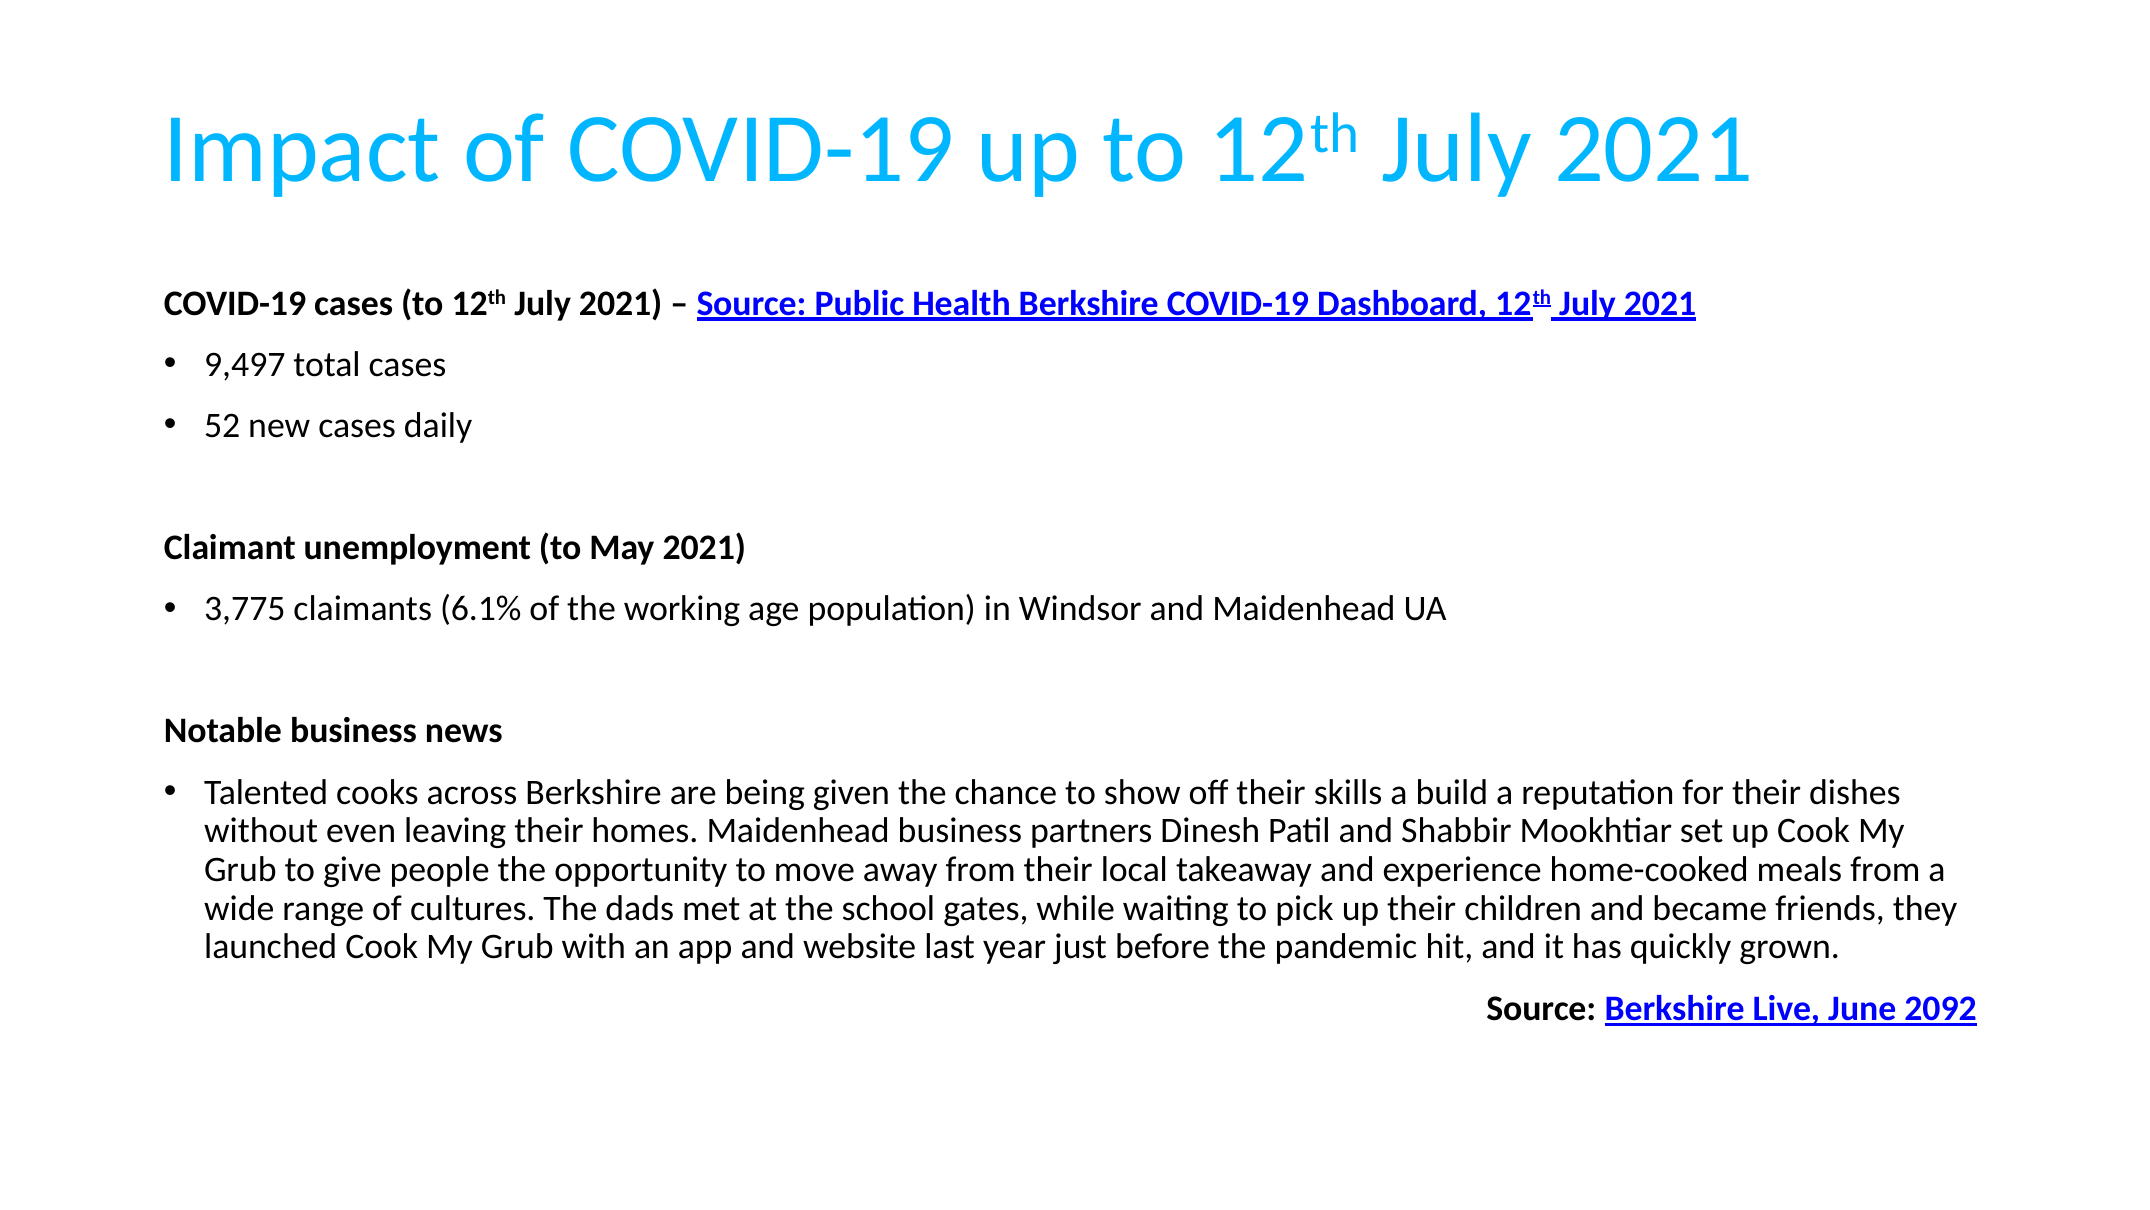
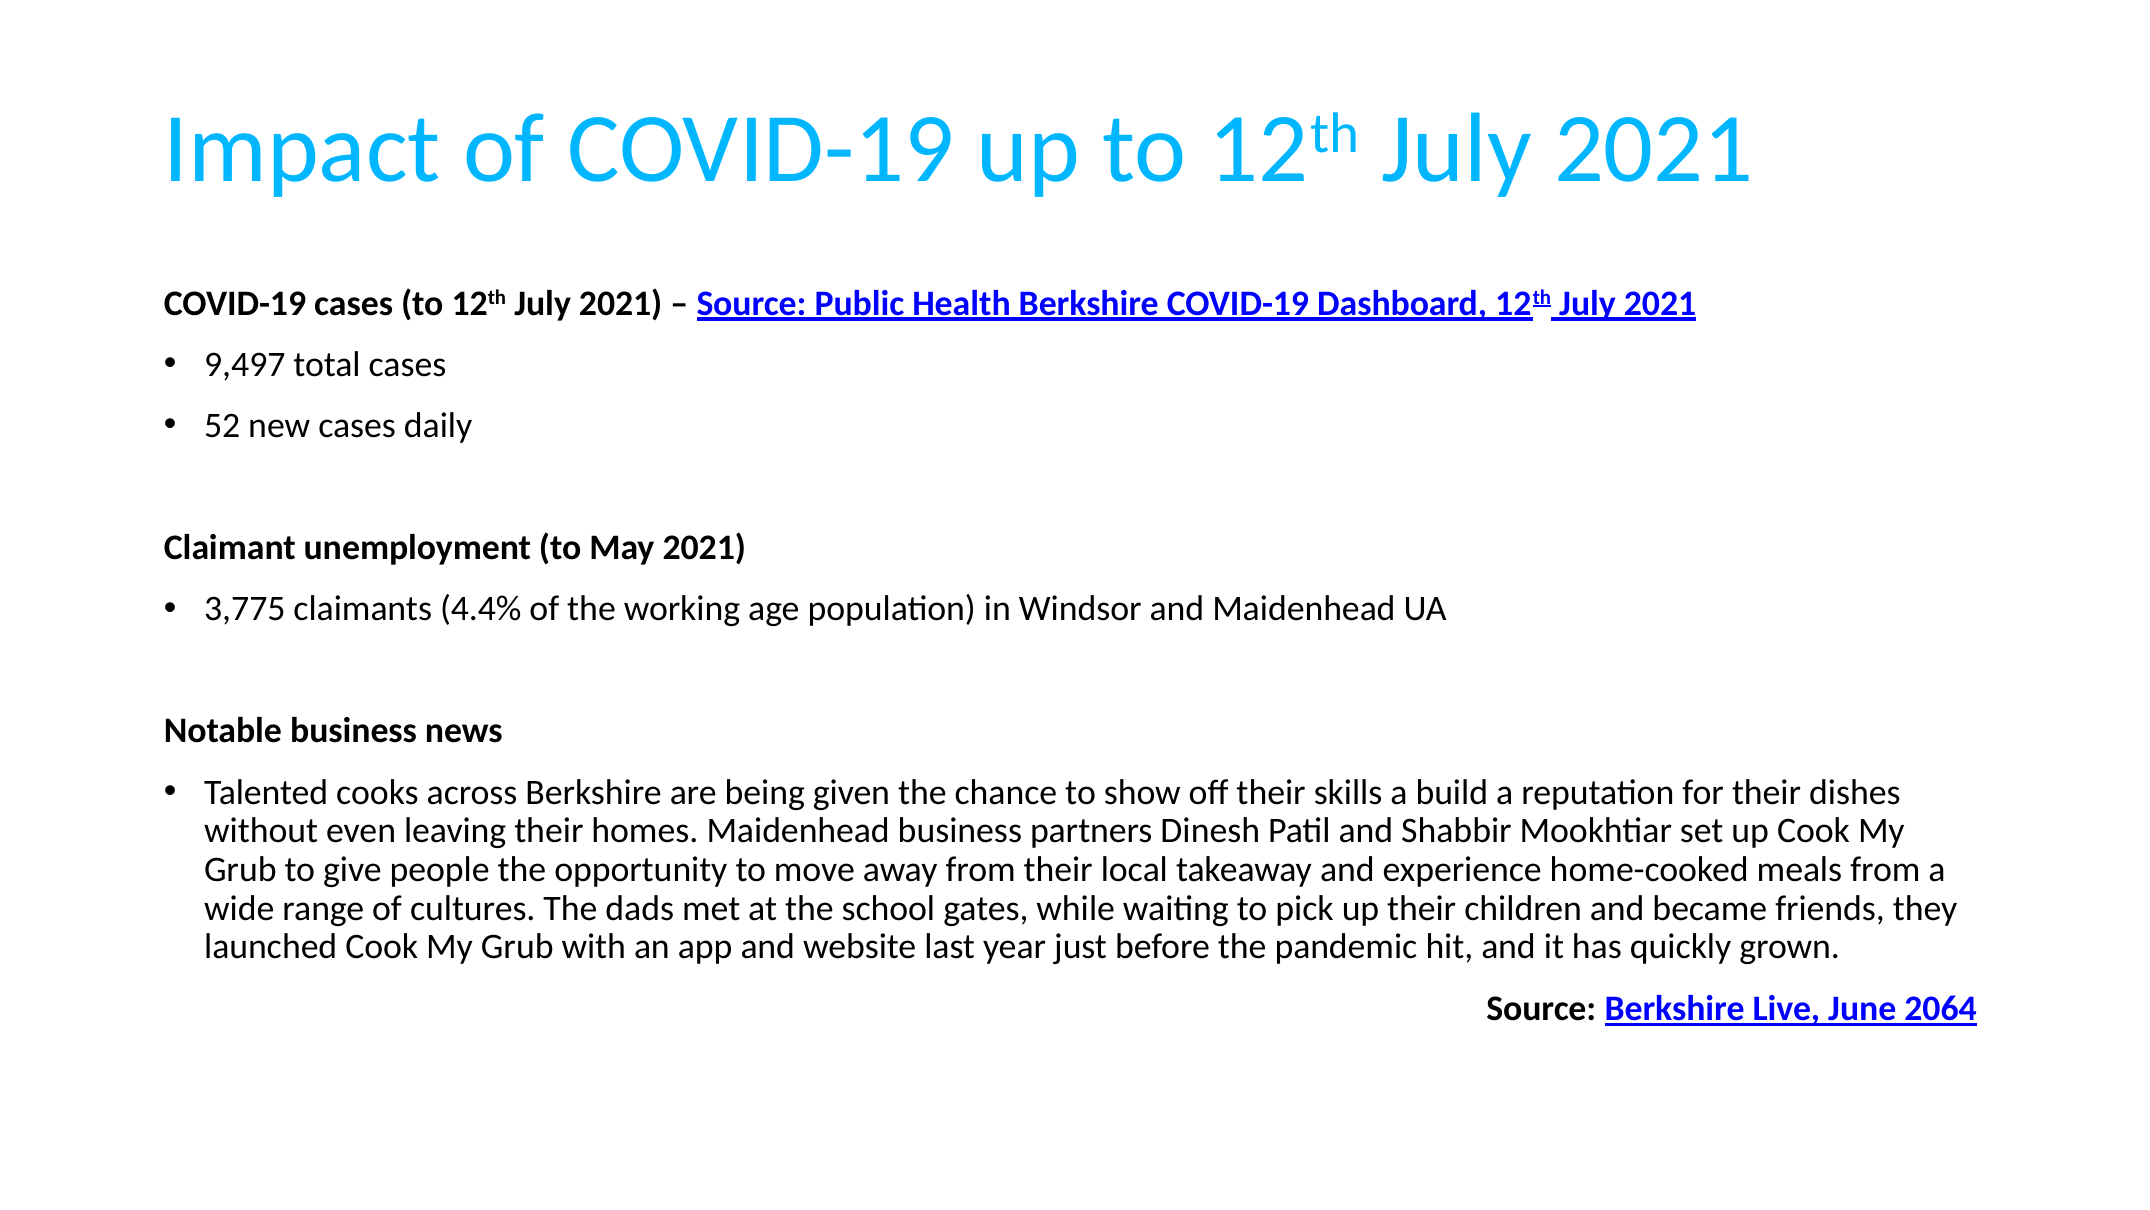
6.1%: 6.1% -> 4.4%
2092: 2092 -> 2064
